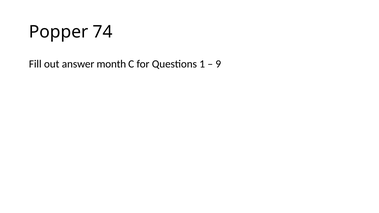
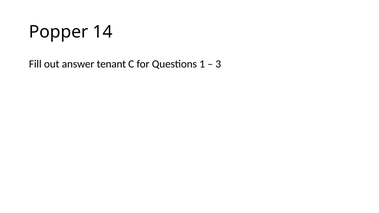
74: 74 -> 14
month: month -> tenant
9: 9 -> 3
